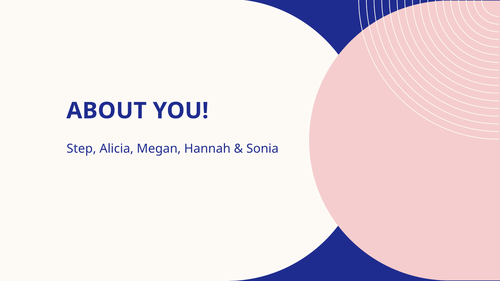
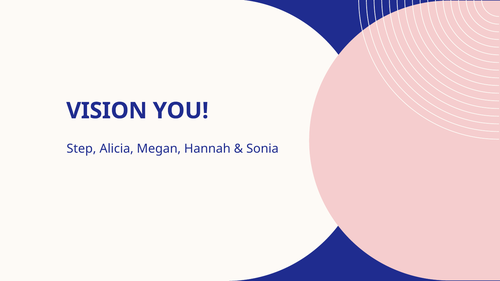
ABOUT: ABOUT -> VISION
